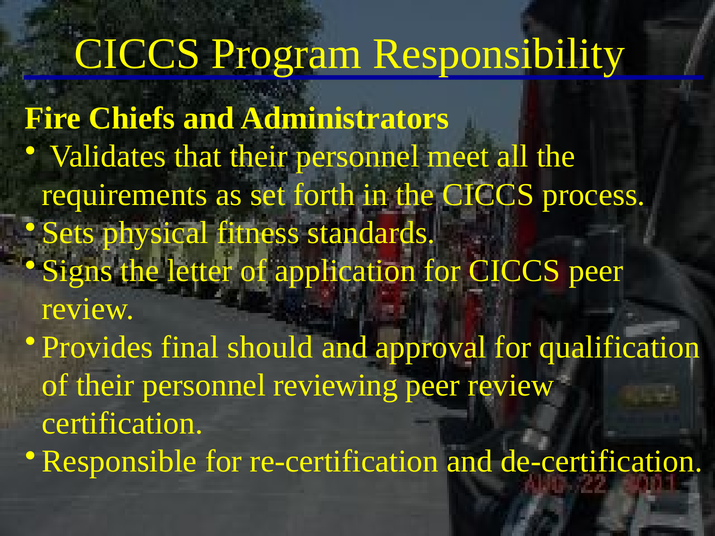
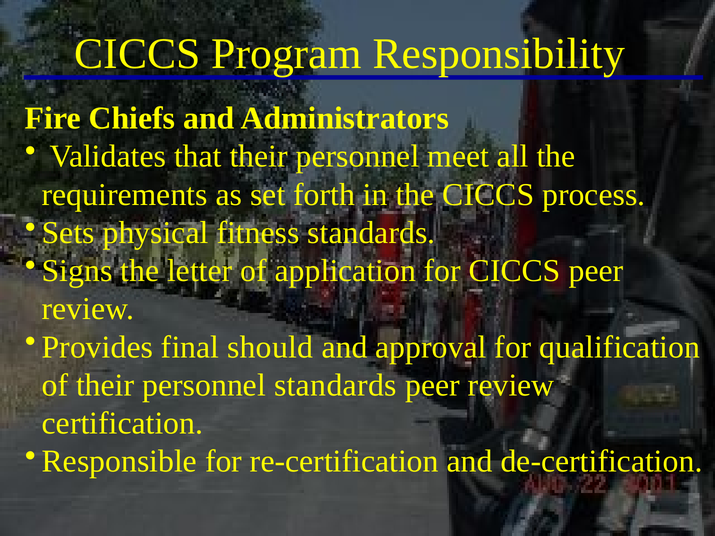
personnel reviewing: reviewing -> standards
